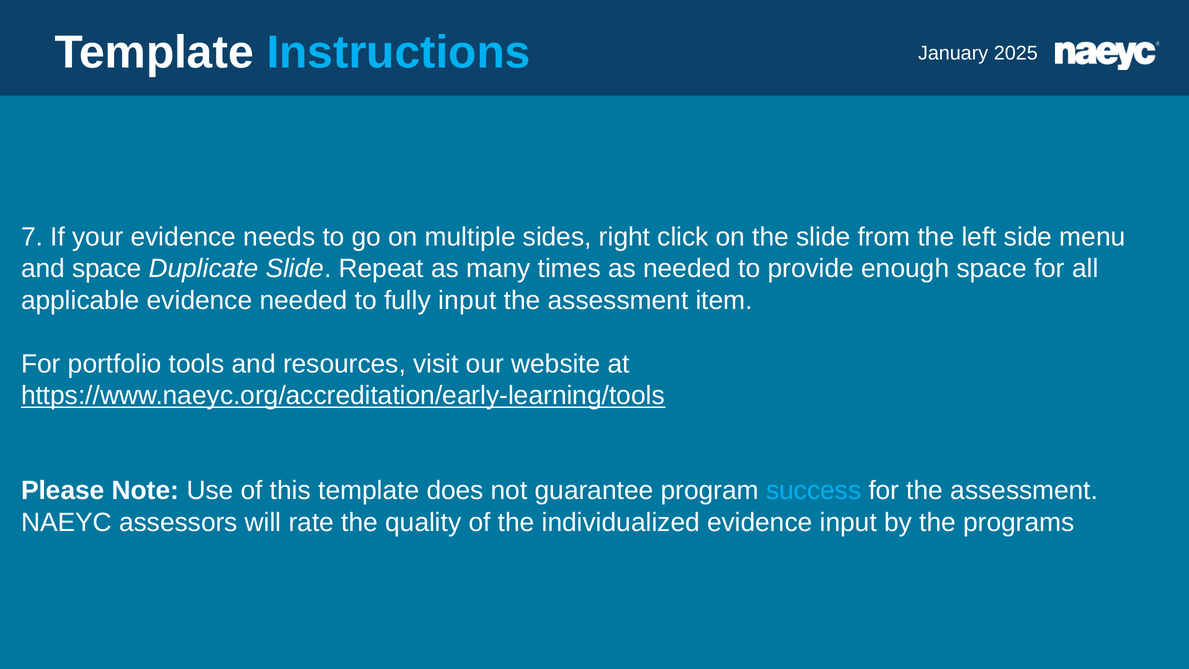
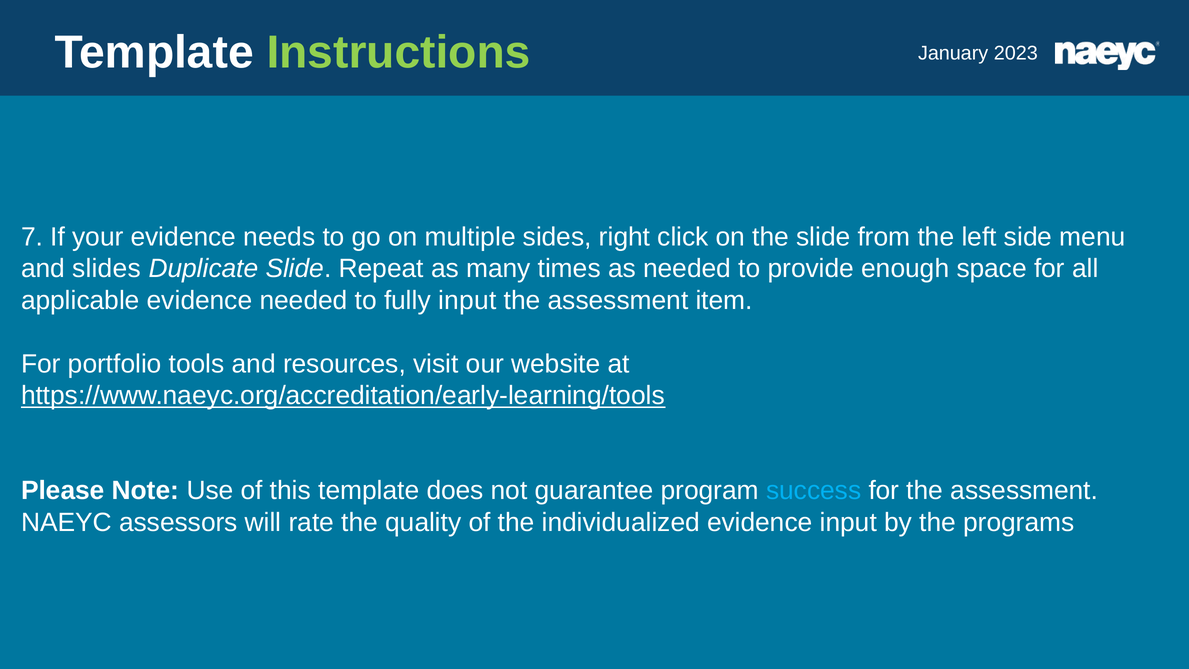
Instructions colour: light blue -> light green
2025: 2025 -> 2023
and space: space -> slides
